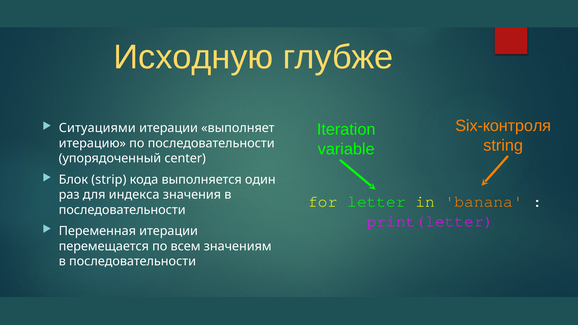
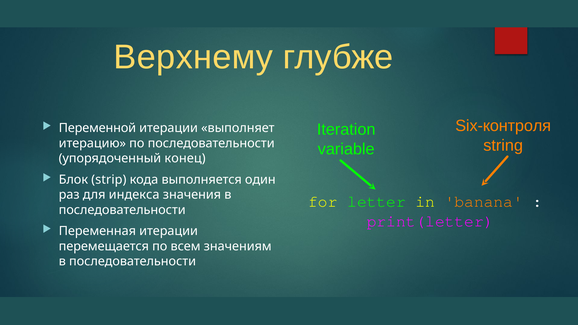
Исходную: Исходную -> Верхнему
Ситуациями: Ситуациями -> Переменной
center: center -> конец
